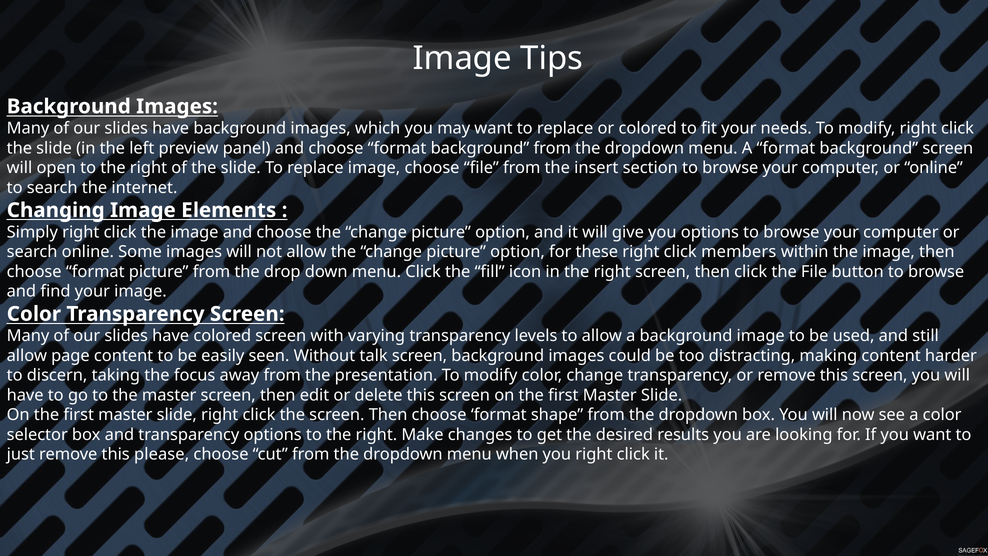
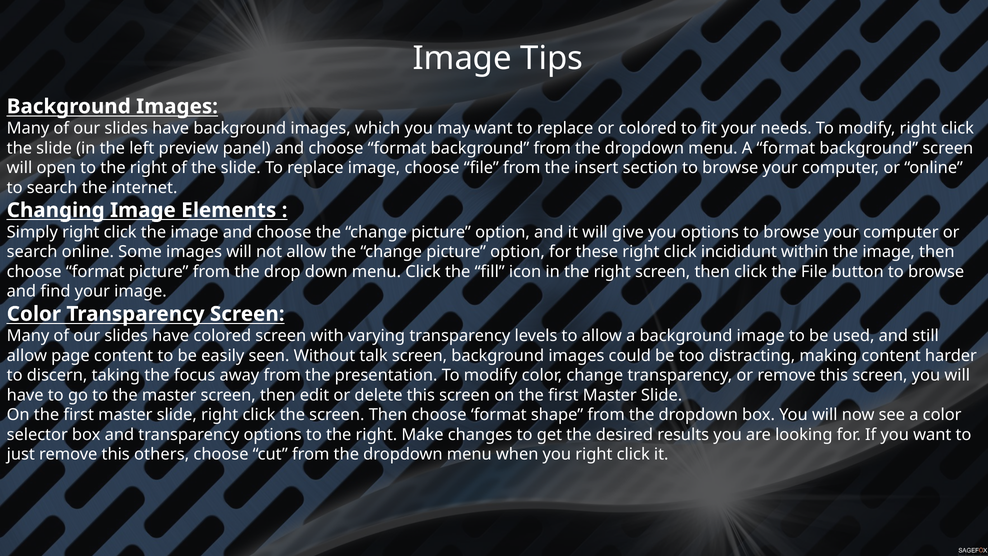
members: members -> incididunt
please: please -> others
